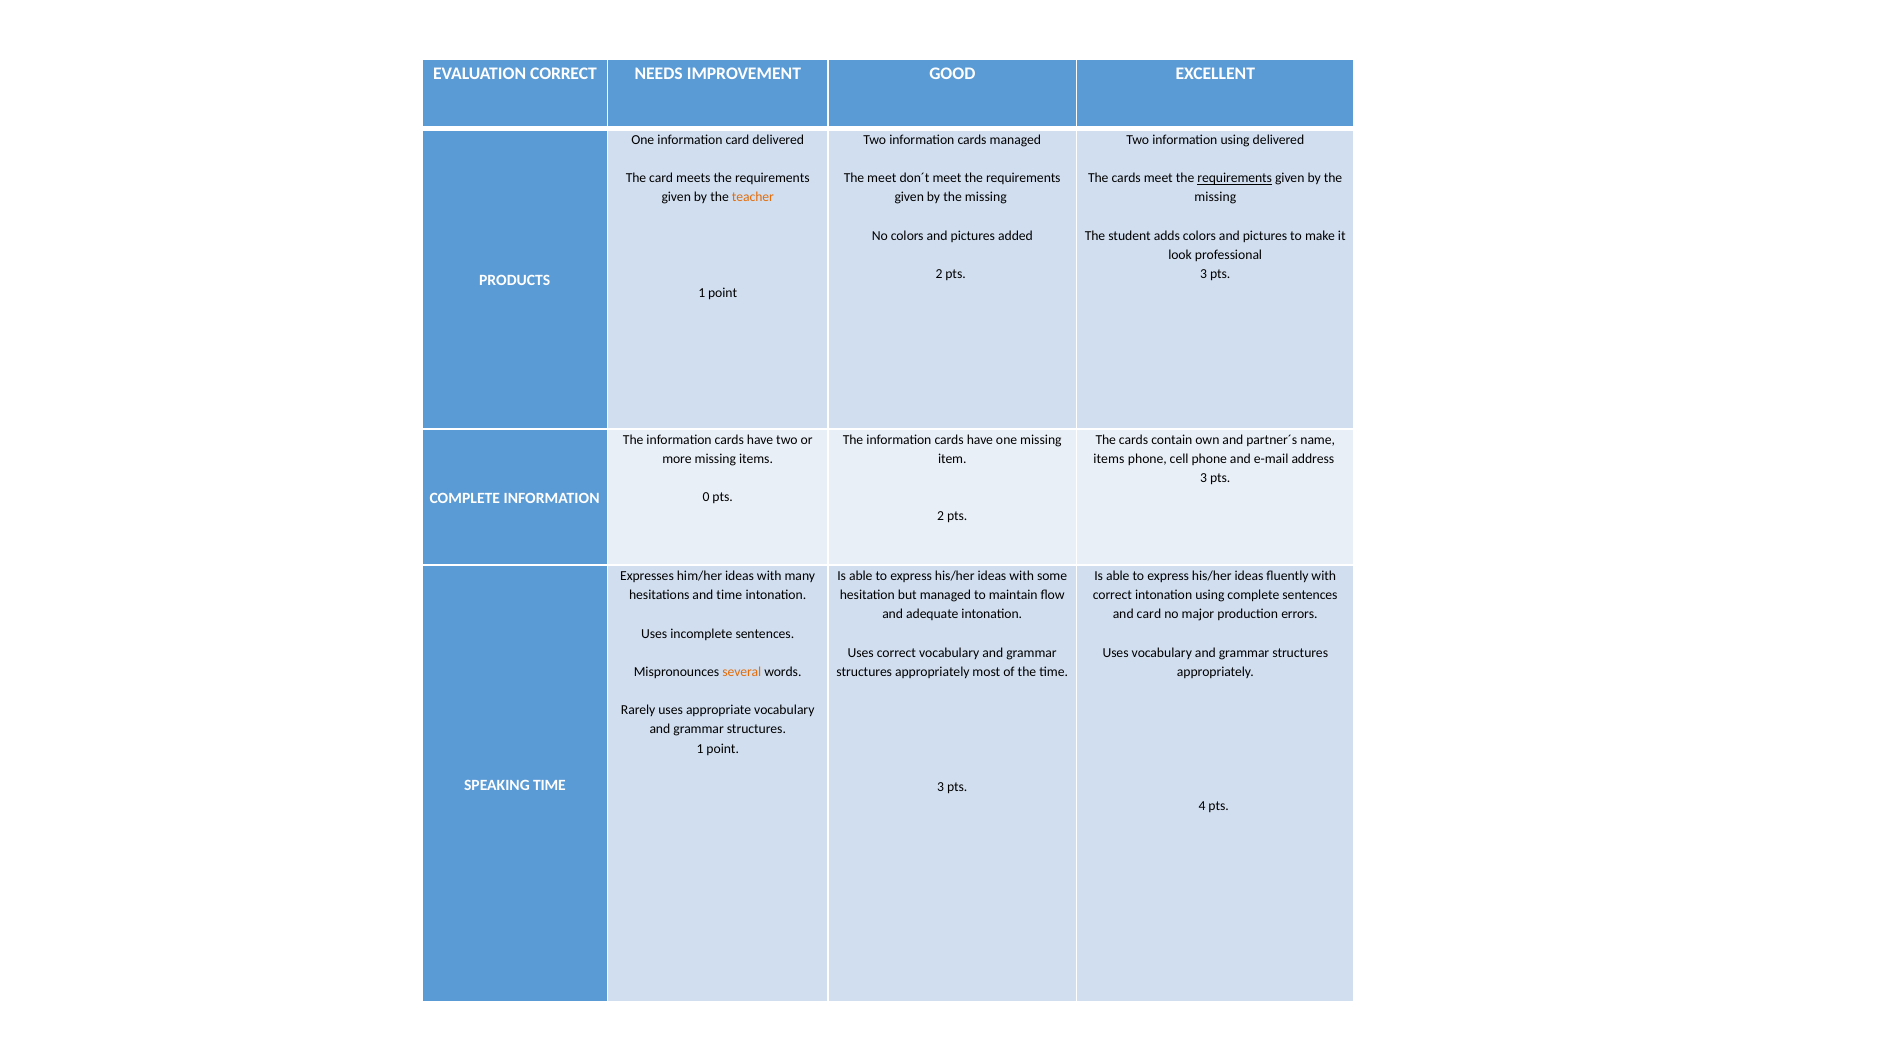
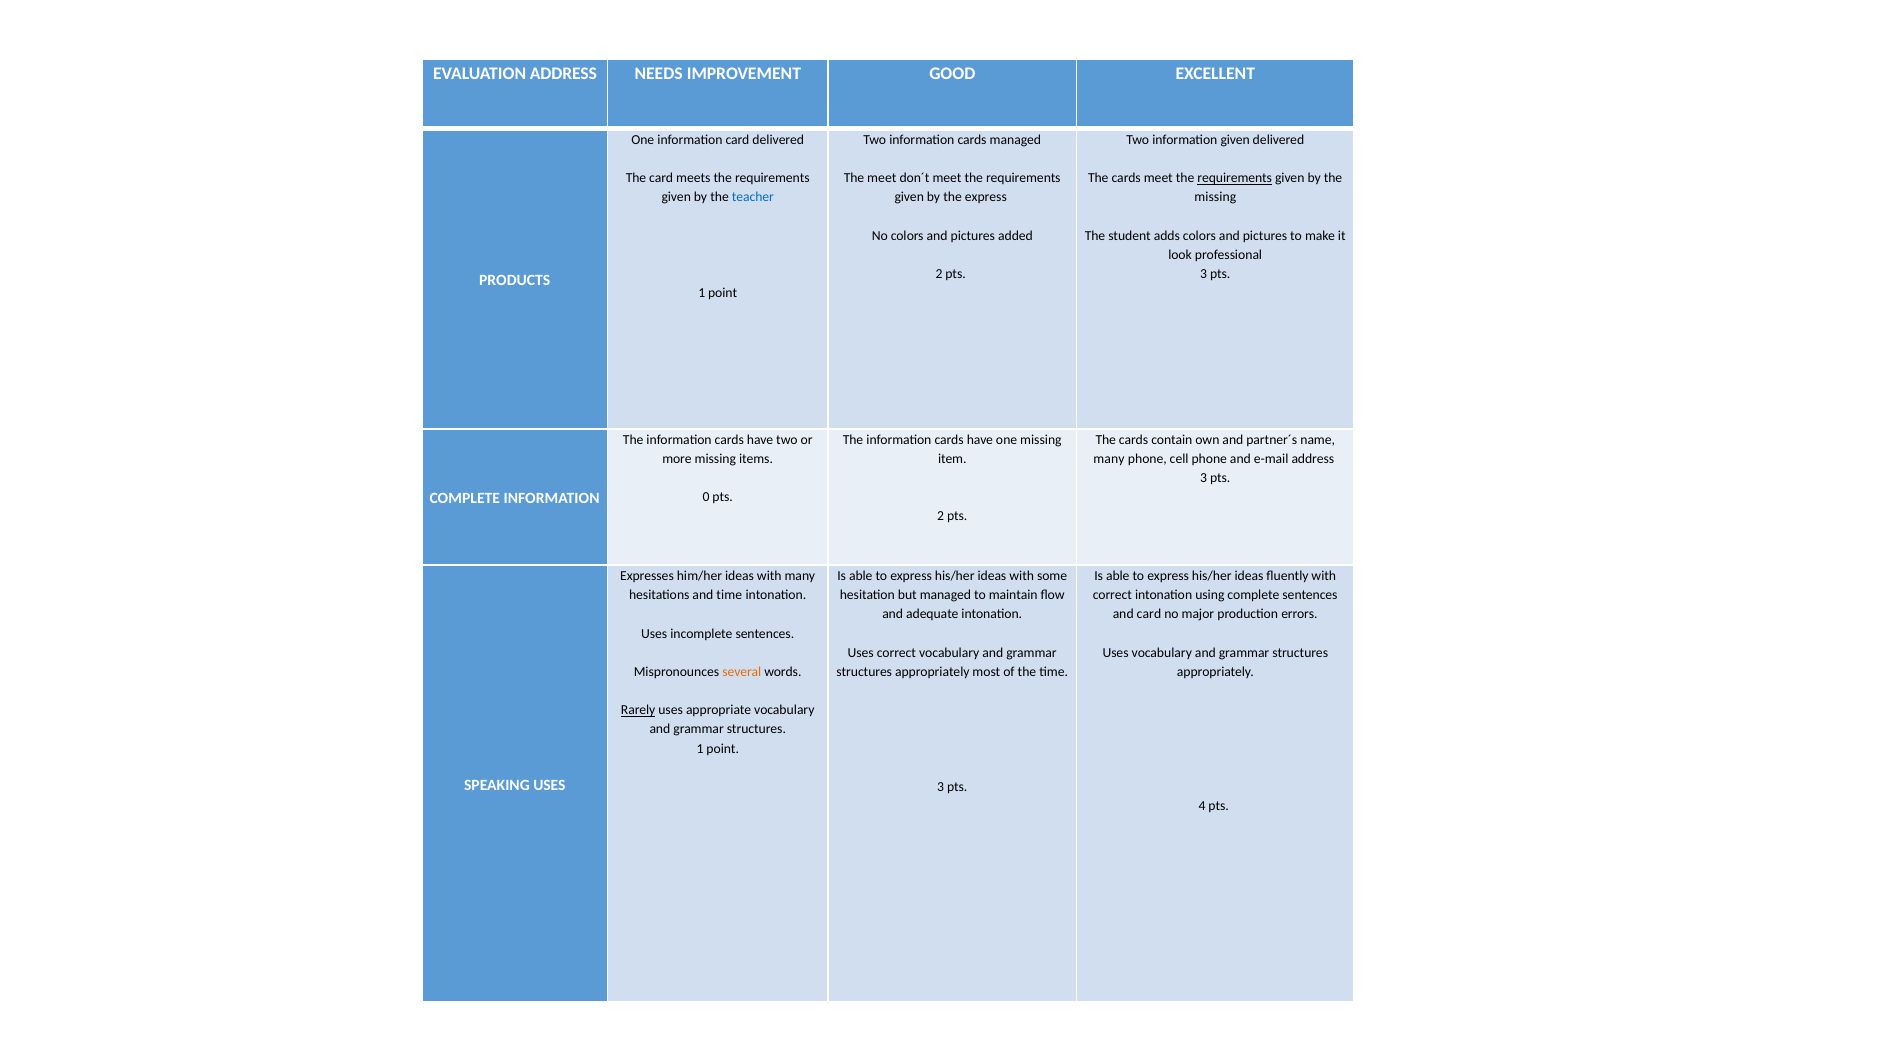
EVALUATION CORRECT: CORRECT -> ADDRESS
information using: using -> given
teacher colour: orange -> blue
missing at (986, 197): missing -> express
items at (1109, 459): items -> many
Rarely underline: none -> present
SPEAKING TIME: TIME -> USES
